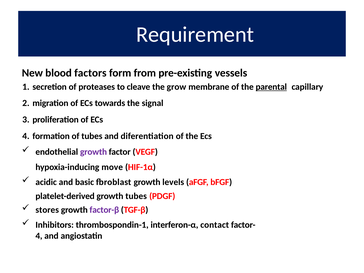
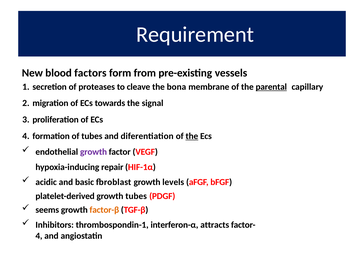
grow: grow -> bona
the at (192, 136) underline: none -> present
move: move -> repair
stores: stores -> seems
factor-β colour: purple -> orange
contact: contact -> attracts
